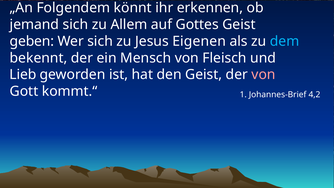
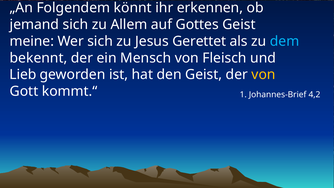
geben: geben -> meine
Eigenen: Eigenen -> Gerettet
von at (264, 75) colour: pink -> yellow
